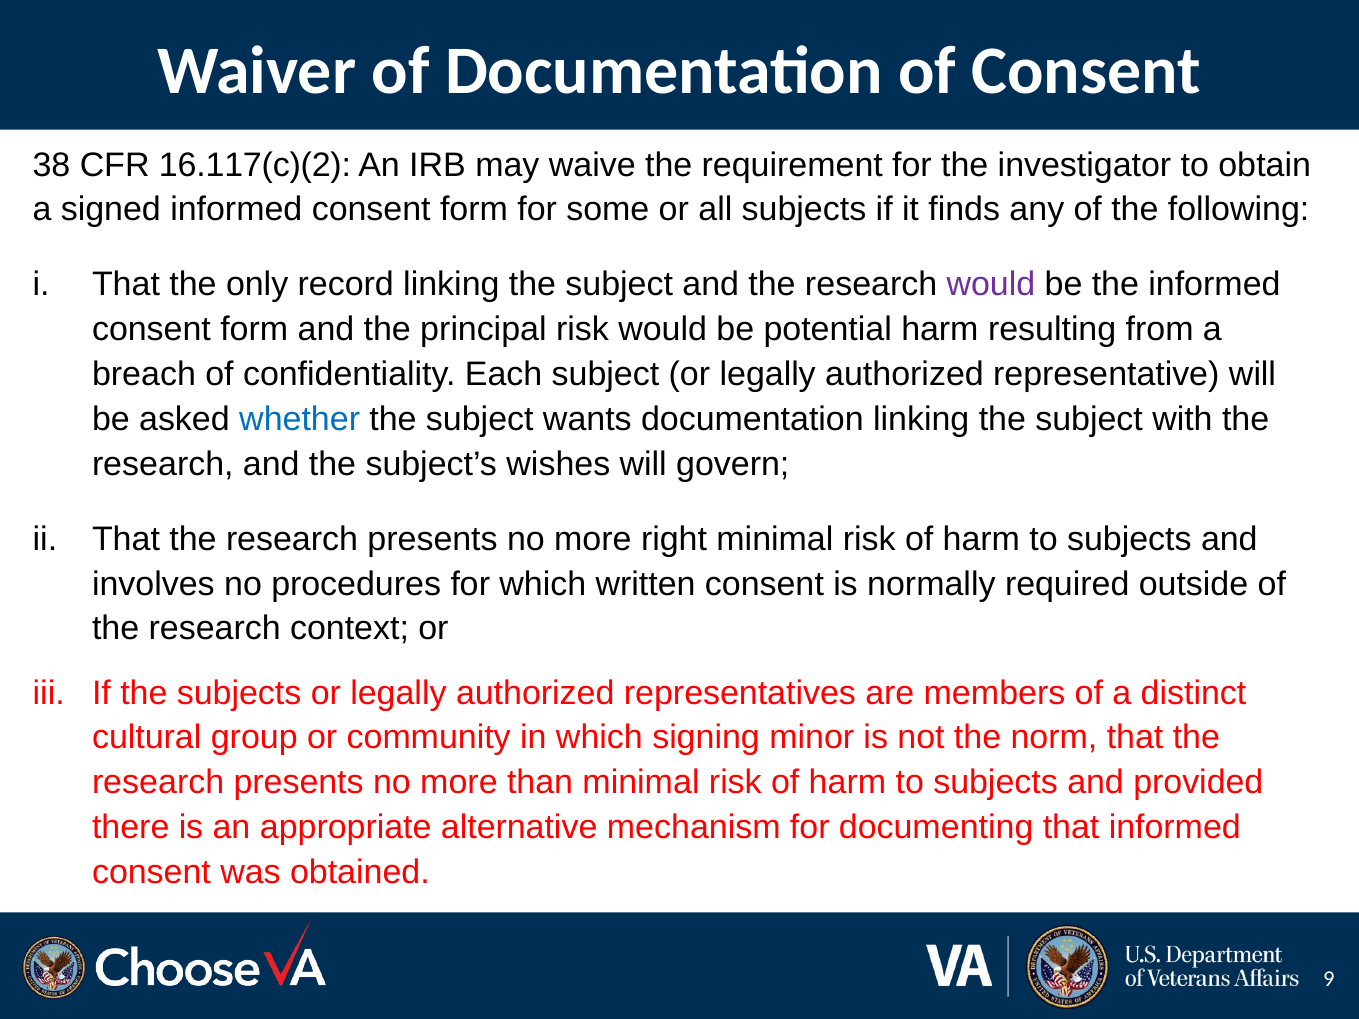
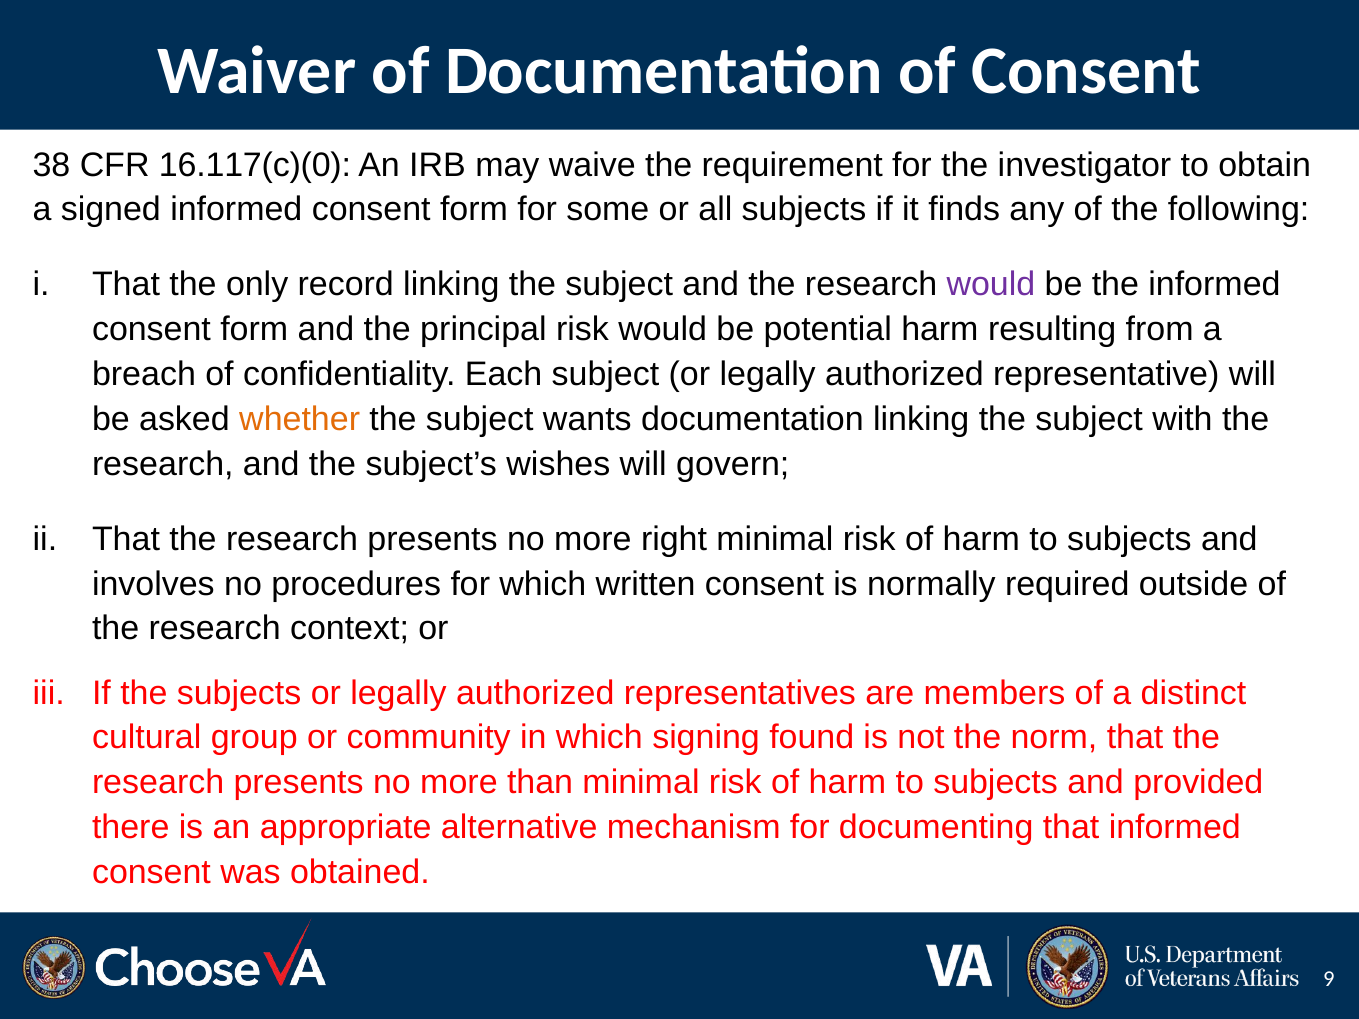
16.117(c)(2: 16.117(c)(2 -> 16.117(c)(0
whether colour: blue -> orange
minor: minor -> found
